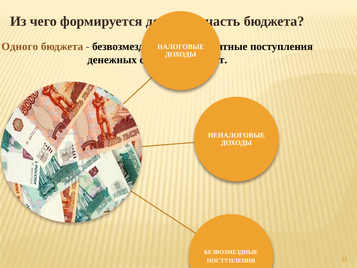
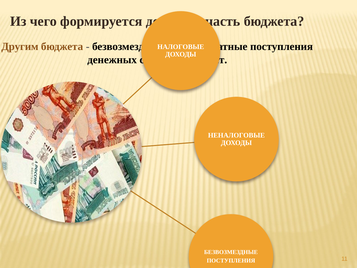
Одного: Одного -> Другим
